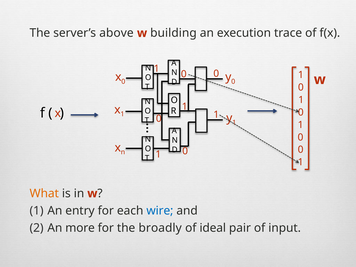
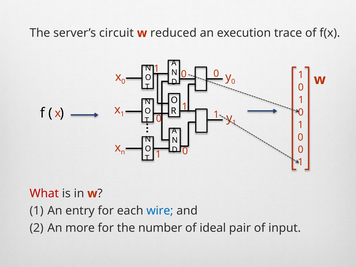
above: above -> circuit
building: building -> reduced
What colour: orange -> red
broadly: broadly -> number
